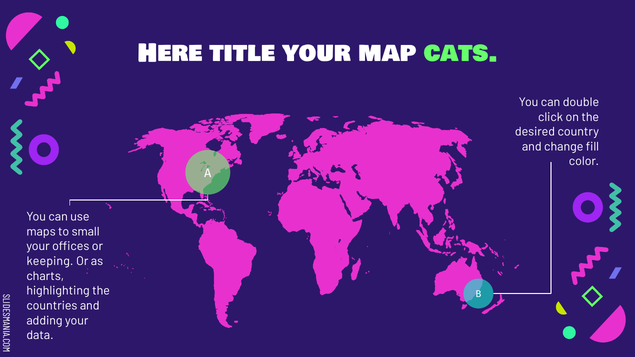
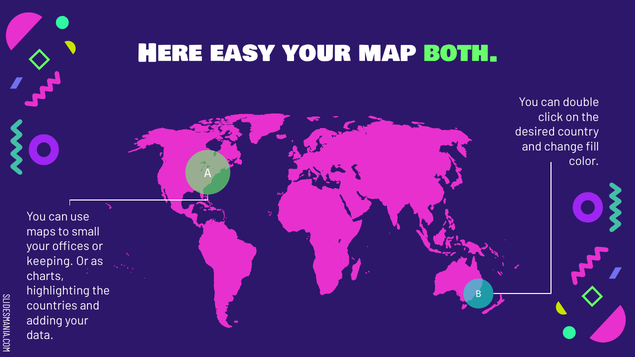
title: title -> easy
cats: cats -> both
